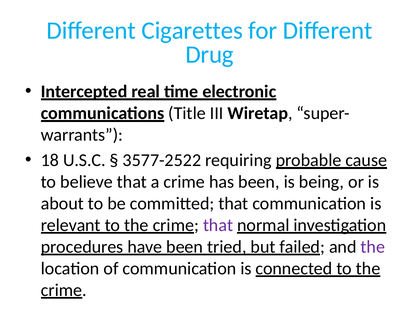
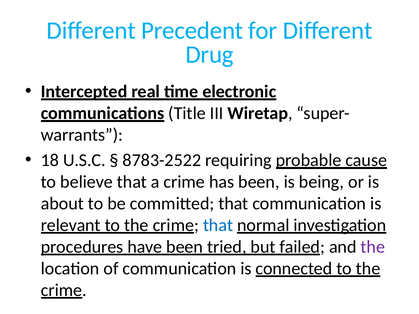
Cigarettes: Cigarettes -> Precedent
3577-2522: 3577-2522 -> 8783-2522
that at (218, 225) colour: purple -> blue
